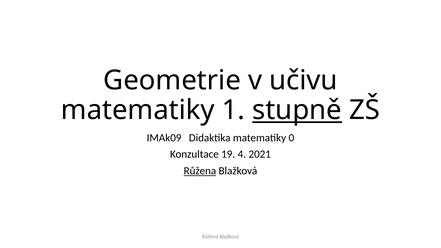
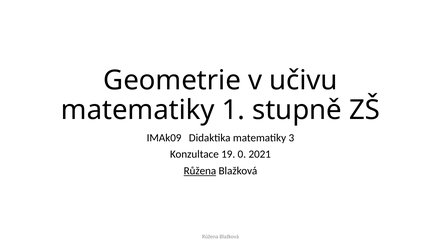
stupně underline: present -> none
0: 0 -> 3
4: 4 -> 0
